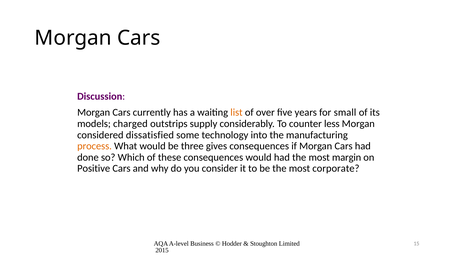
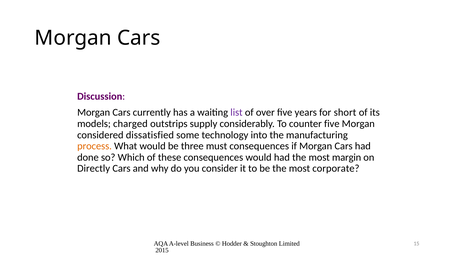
list colour: orange -> purple
small: small -> short
counter less: less -> five
gives: gives -> must
Positive: Positive -> Directly
